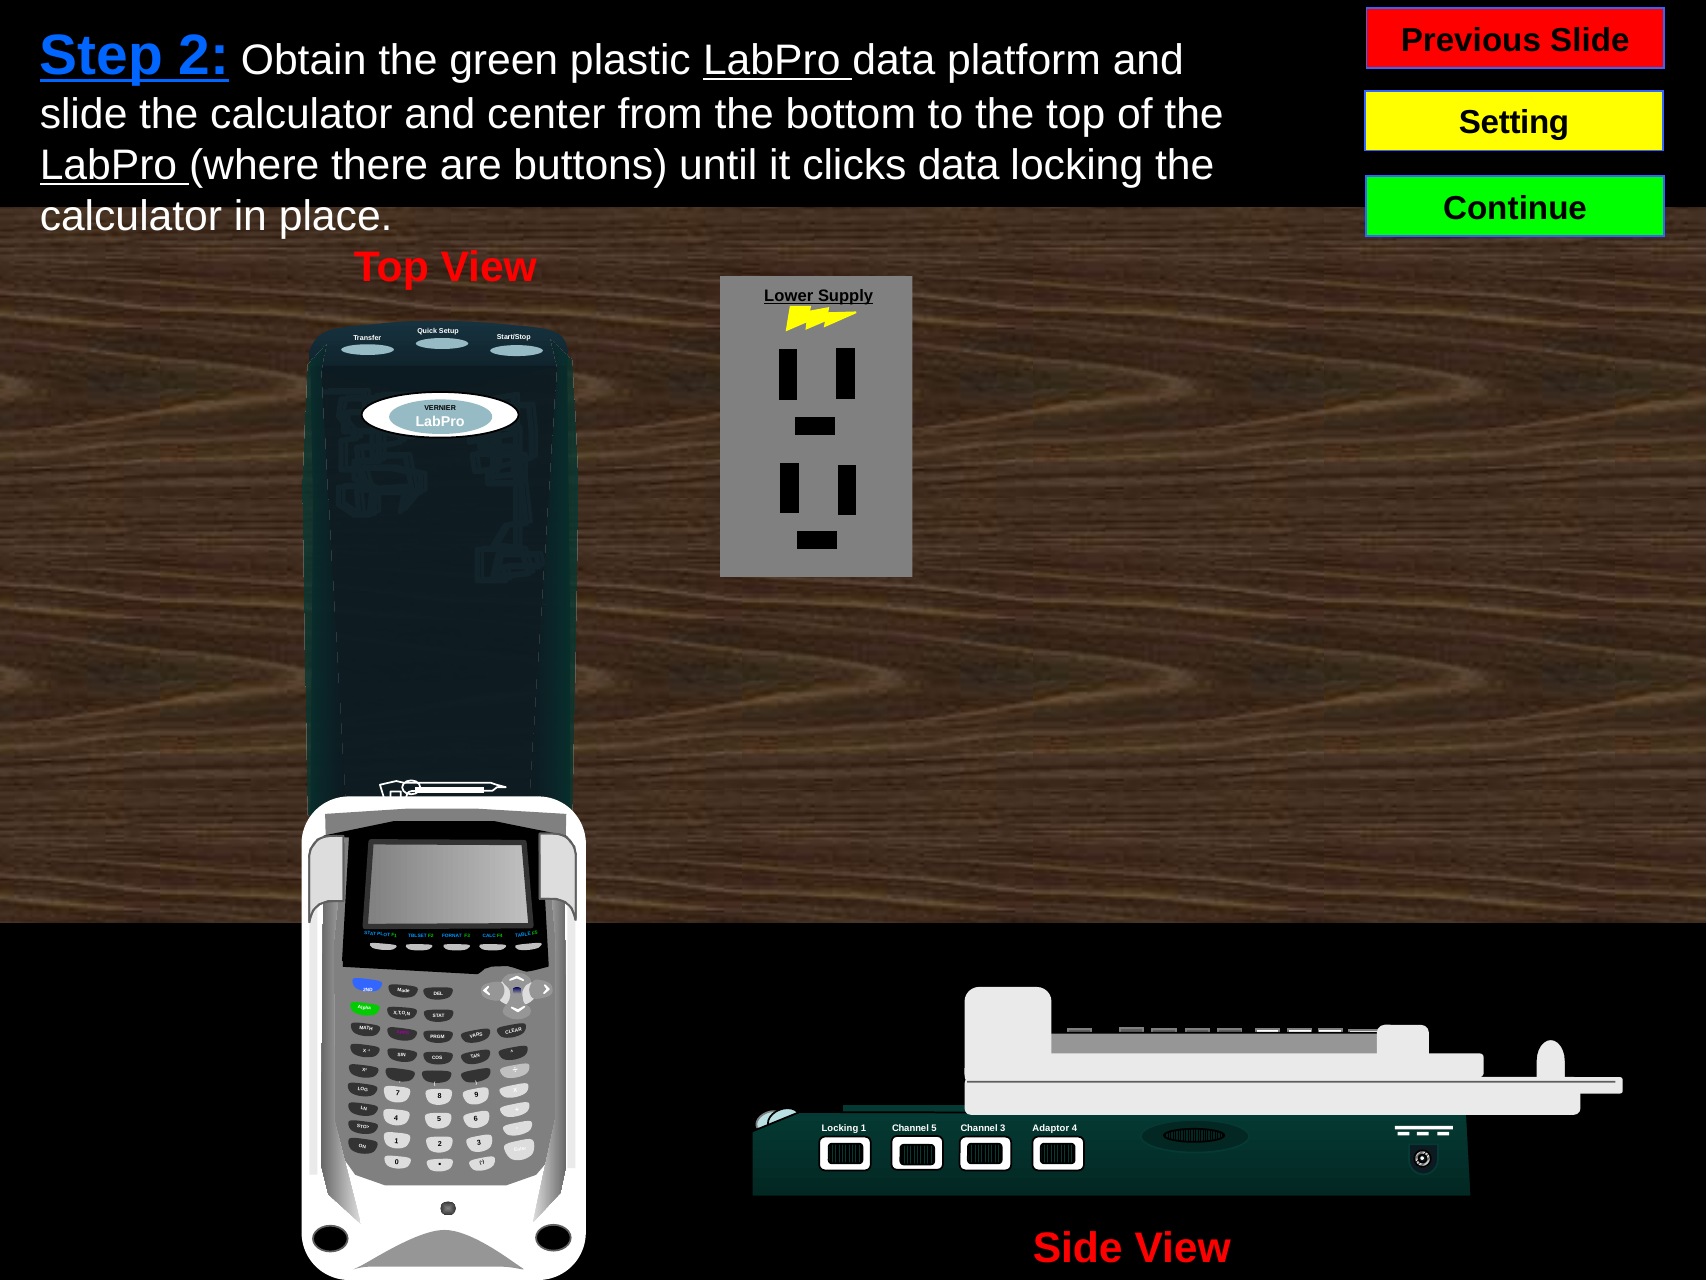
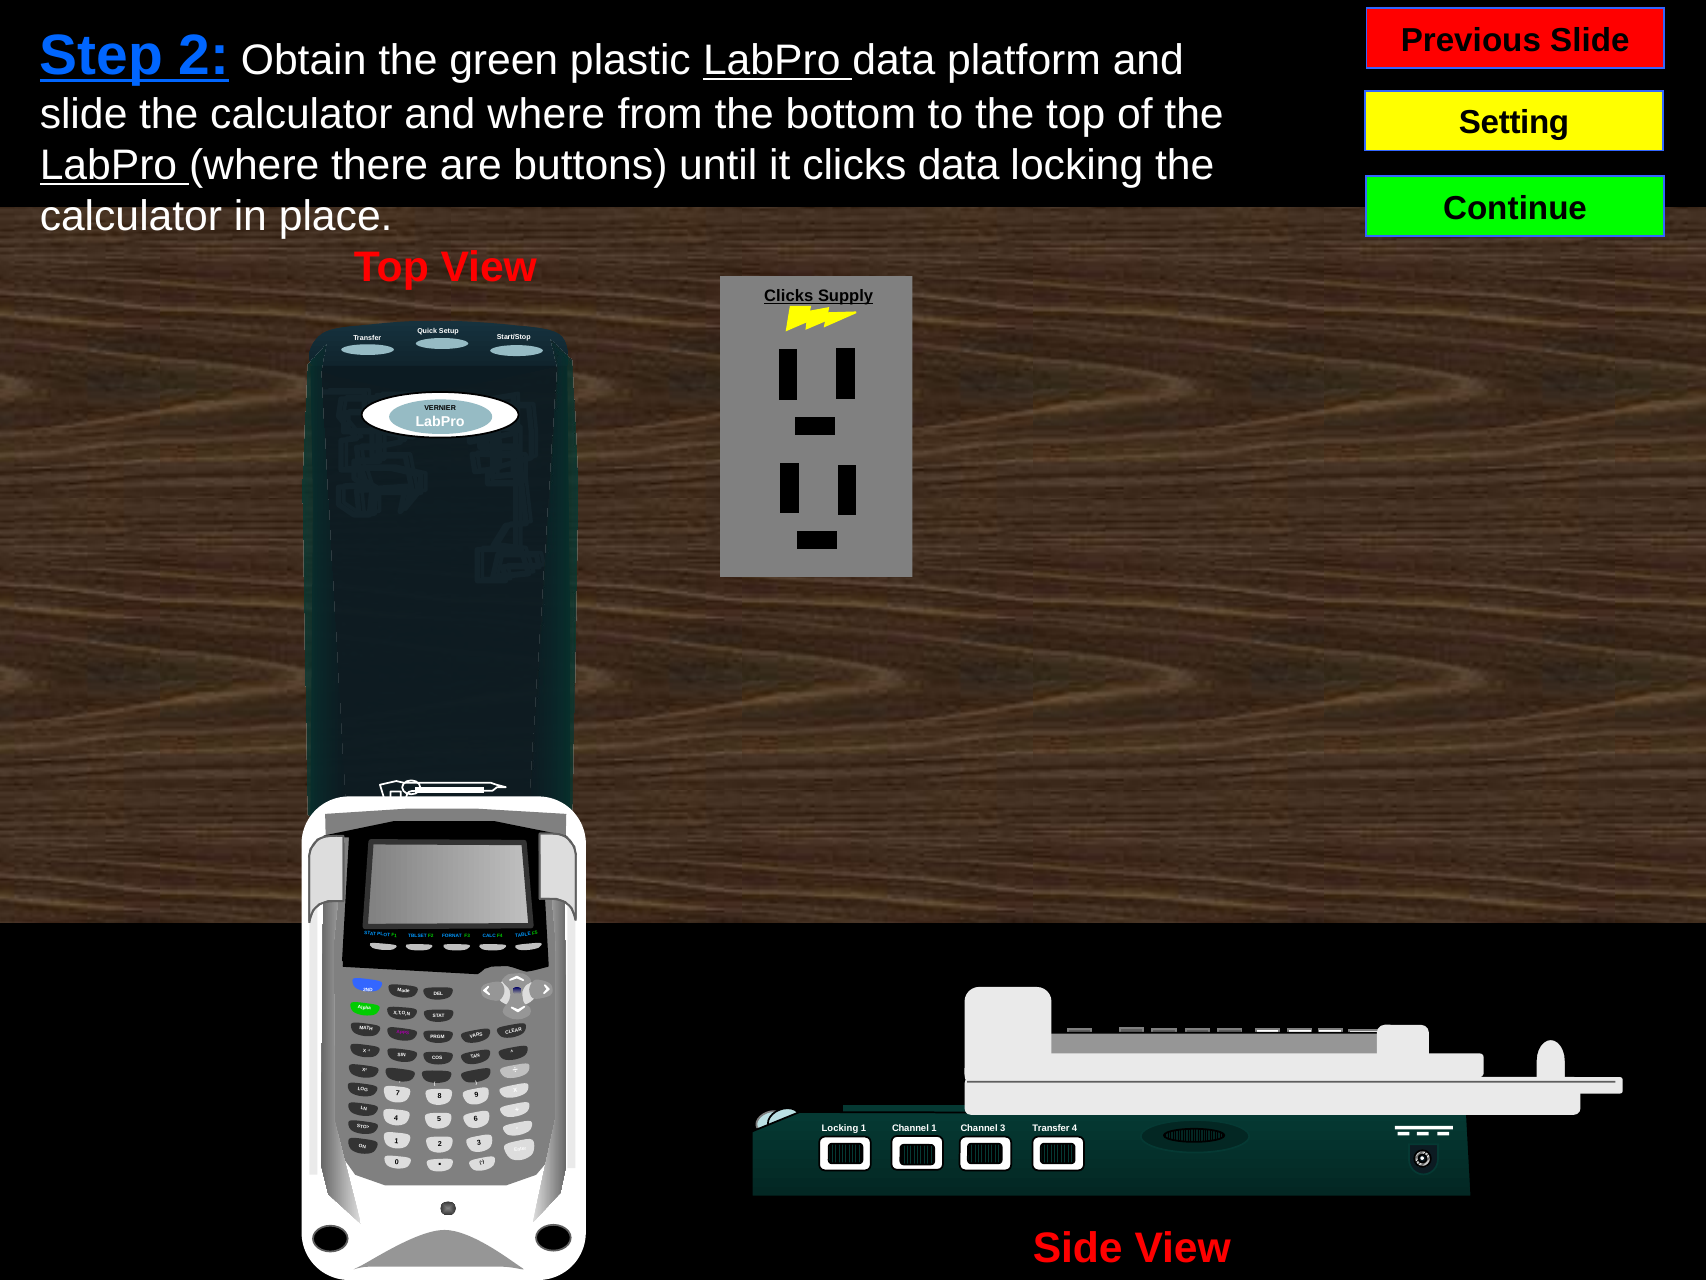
and center: center -> where
Lower at (789, 296): Lower -> Clicks
Channel 5: 5 -> 1
3 Adaptor: Adaptor -> Transfer
